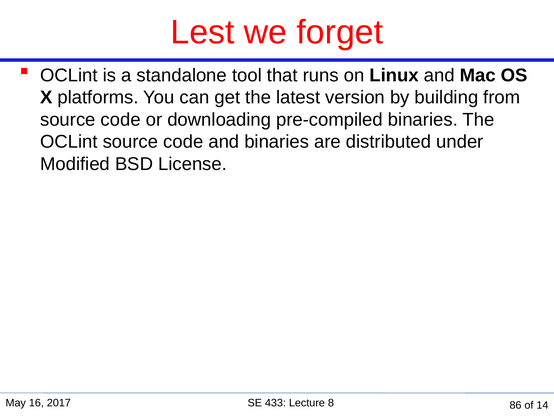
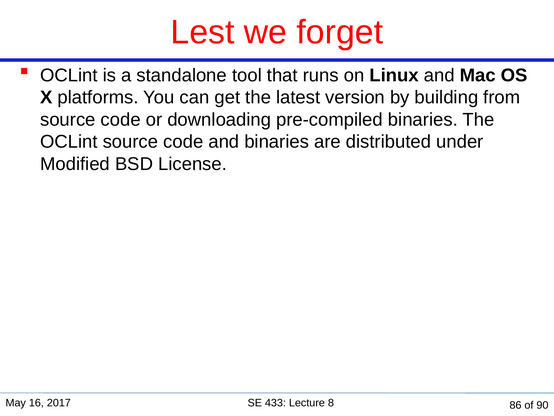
14: 14 -> 90
